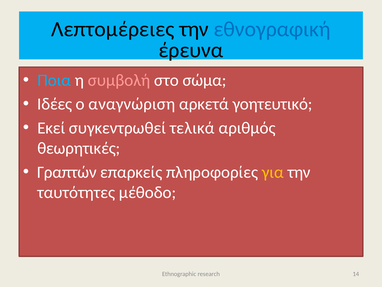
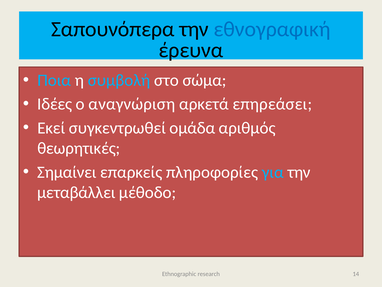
Λεπτομέρειες: Λεπτομέρειες -> Σαπουνόπερα
συμβολή colour: pink -> light blue
γοητευτικό: γοητευτικό -> επηρεάσει
τελικά: τελικά -> ομάδα
Γραπτών: Γραπτών -> Σημαίνει
για colour: yellow -> light blue
ταυτότητες: ταυτότητες -> μεταβάλλει
